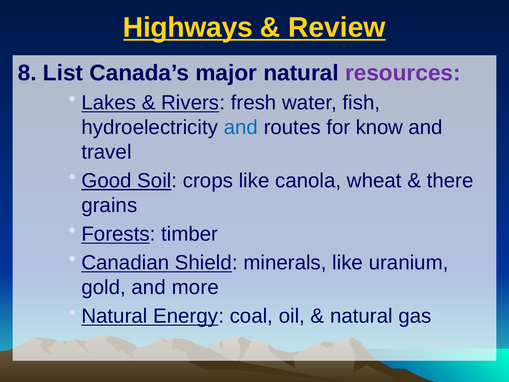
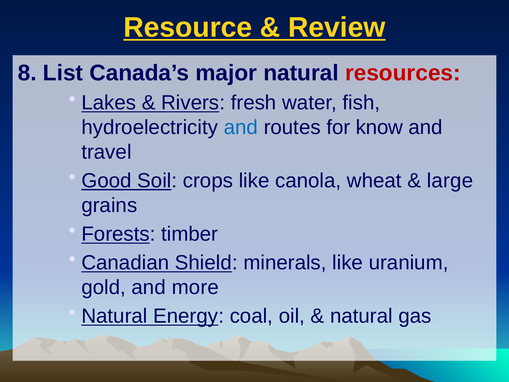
Highways: Highways -> Resource
resources colour: purple -> red
there: there -> large
